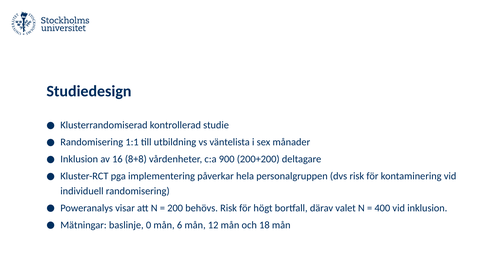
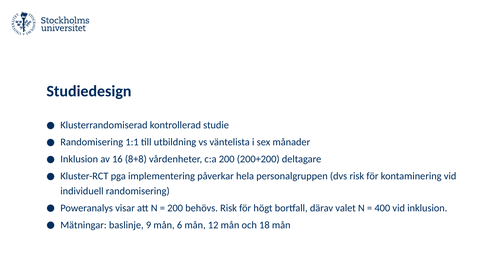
c:a 900: 900 -> 200
0: 0 -> 9
